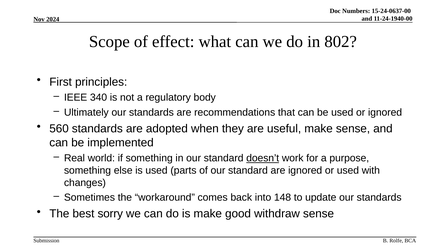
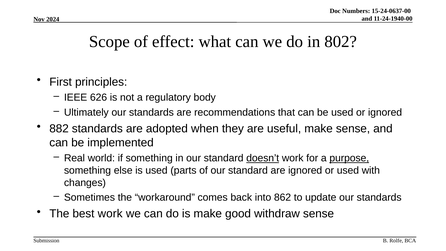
340: 340 -> 626
560: 560 -> 882
purpose underline: none -> present
148: 148 -> 862
best sorry: sorry -> work
